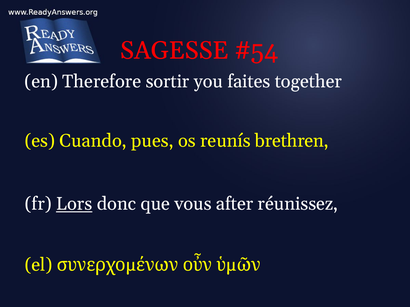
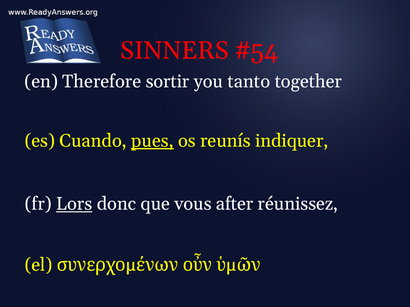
SAGESSE: SAGESSE -> SINNERS
faites: faites -> tanto
pues underline: none -> present
brethren: brethren -> indiquer
